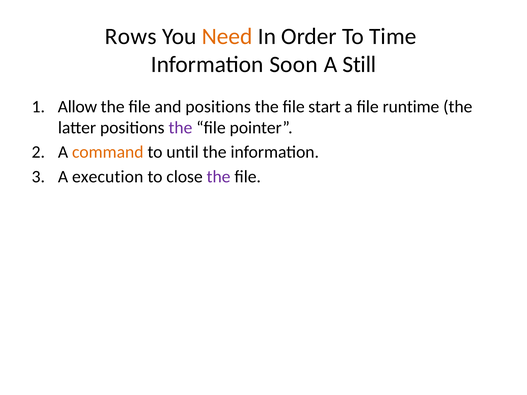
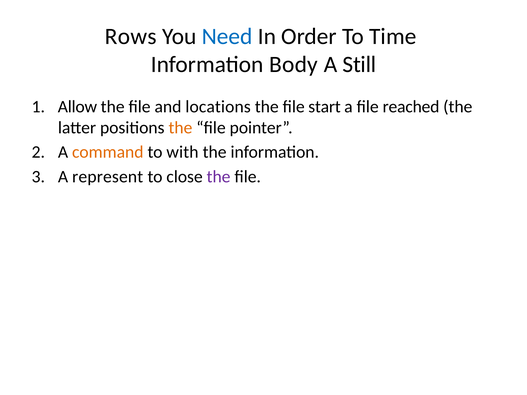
Need colour: orange -> blue
Soon: Soon -> Body
and positions: positions -> locations
runtime: runtime -> reached
the at (180, 128) colour: purple -> orange
until: until -> with
execution: execution -> represent
